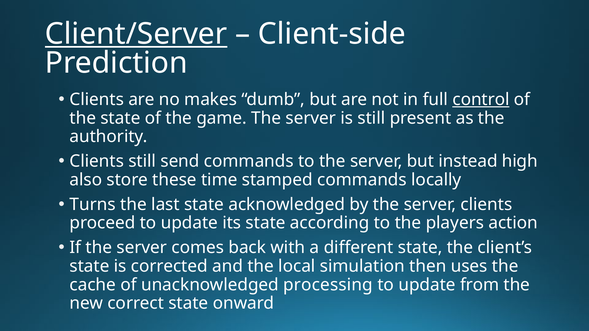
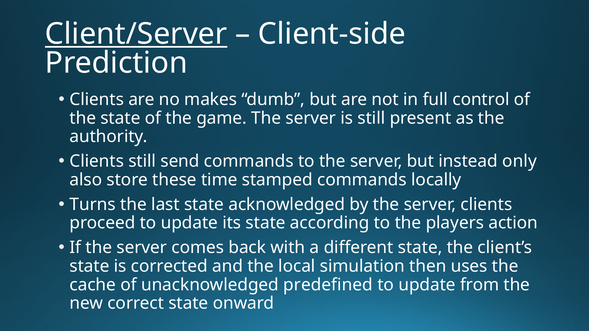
control underline: present -> none
high: high -> only
processing: processing -> predefined
